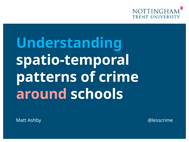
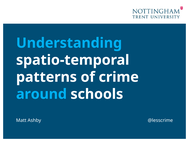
around colour: pink -> light blue
